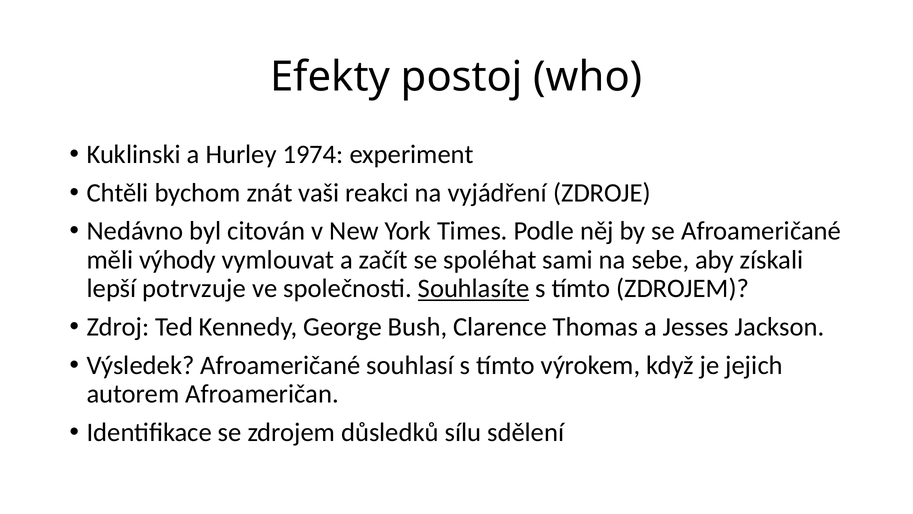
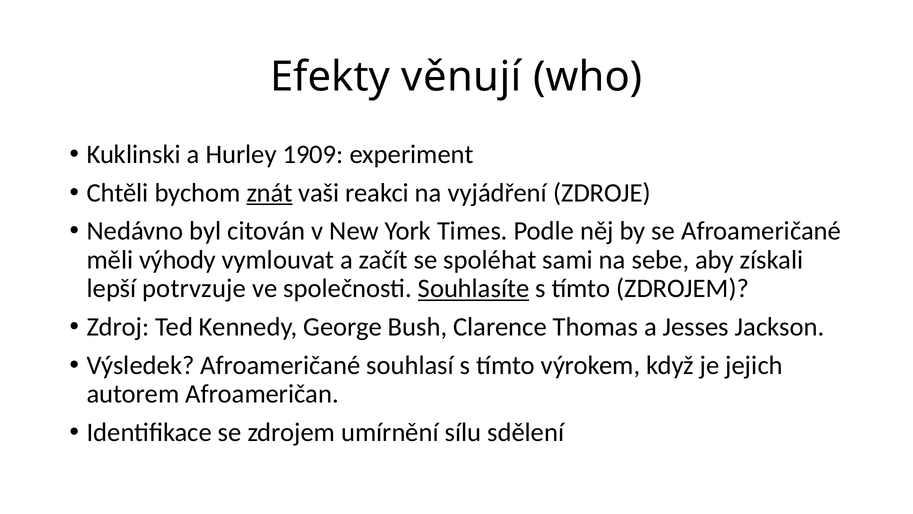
postoj: postoj -> věnují
1974: 1974 -> 1909
znát underline: none -> present
důsledků: důsledků -> umírnění
